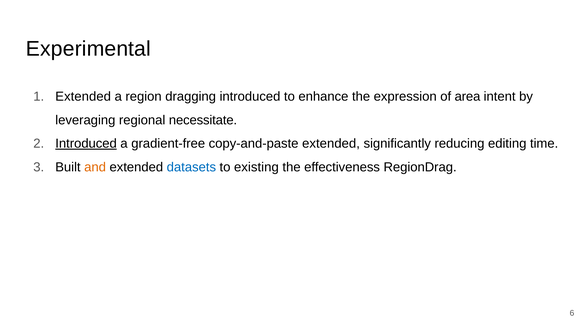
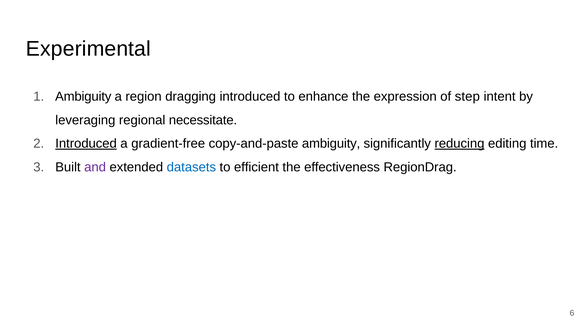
Extended at (83, 97): Extended -> Ambiguity
area: area -> step
copy-and-paste extended: extended -> ambiguity
reducing underline: none -> present
and colour: orange -> purple
existing: existing -> efficient
